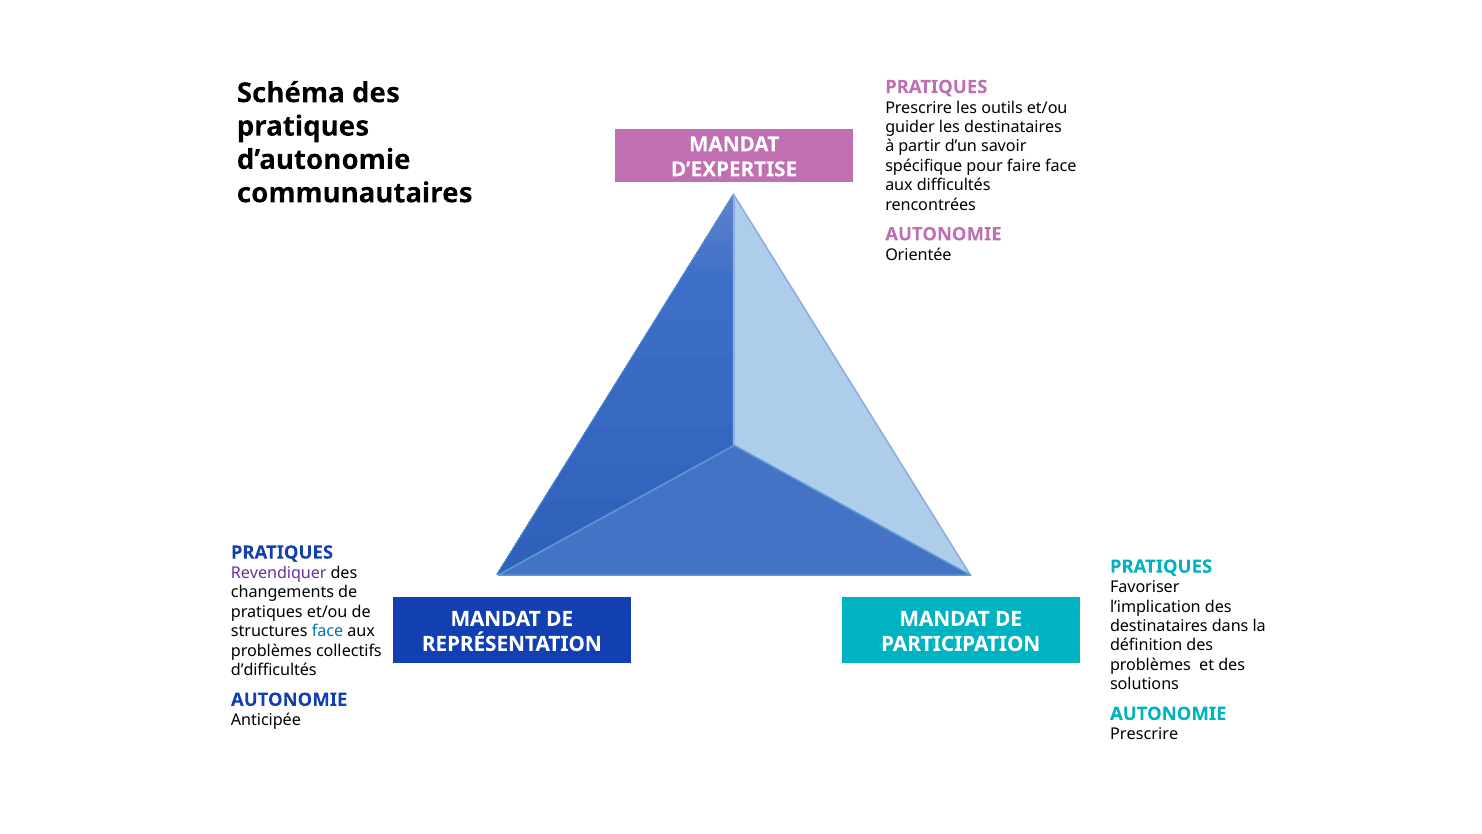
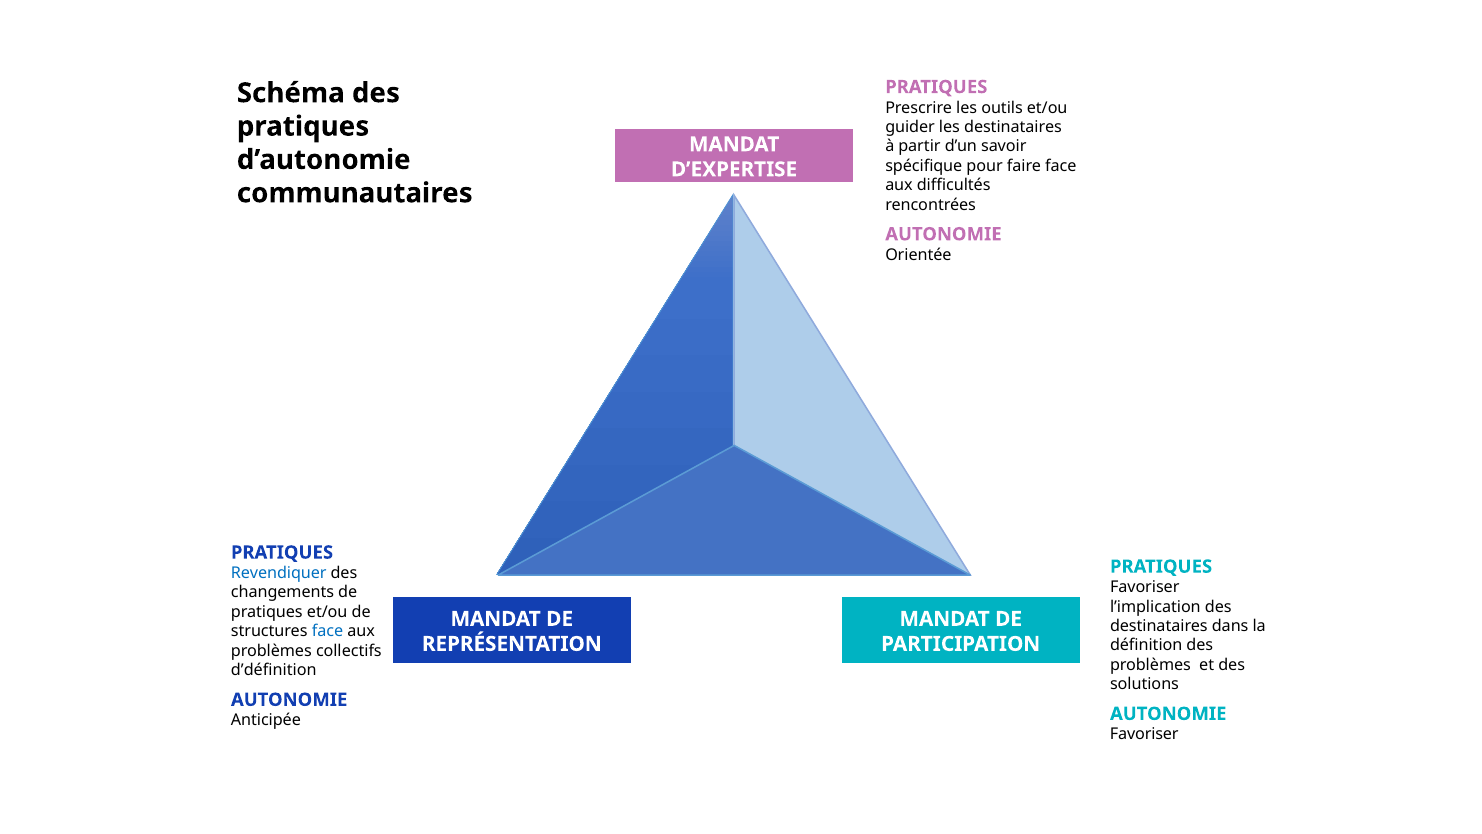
Revendiquer colour: purple -> blue
d’difficultés: d’difficultés -> d’définition
Prescrire at (1144, 734): Prescrire -> Favoriser
